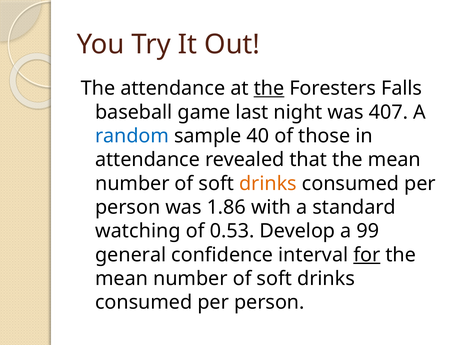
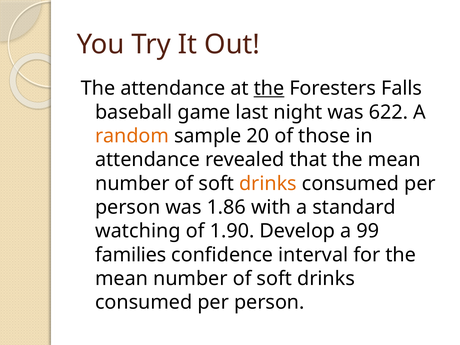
407: 407 -> 622
random colour: blue -> orange
40: 40 -> 20
0.53: 0.53 -> 1.90
general: general -> families
for underline: present -> none
